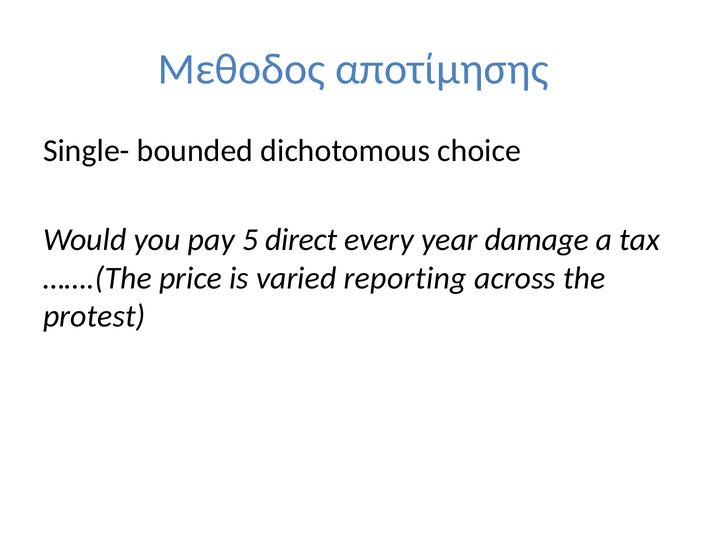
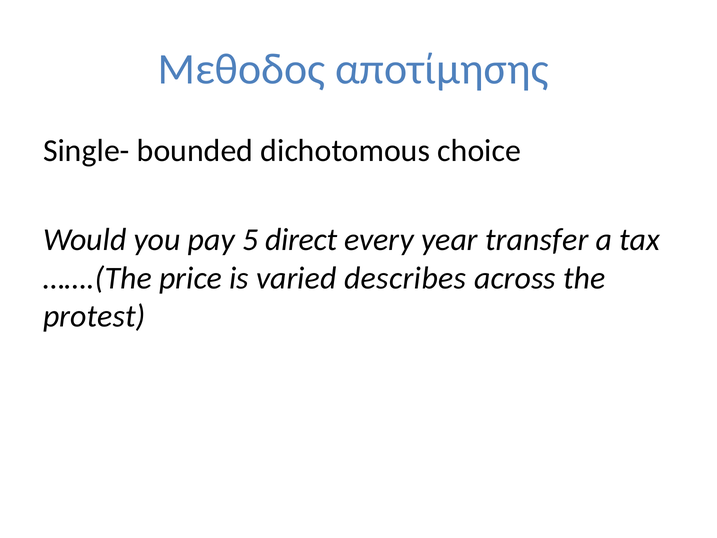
damage: damage -> transfer
reporting: reporting -> describes
